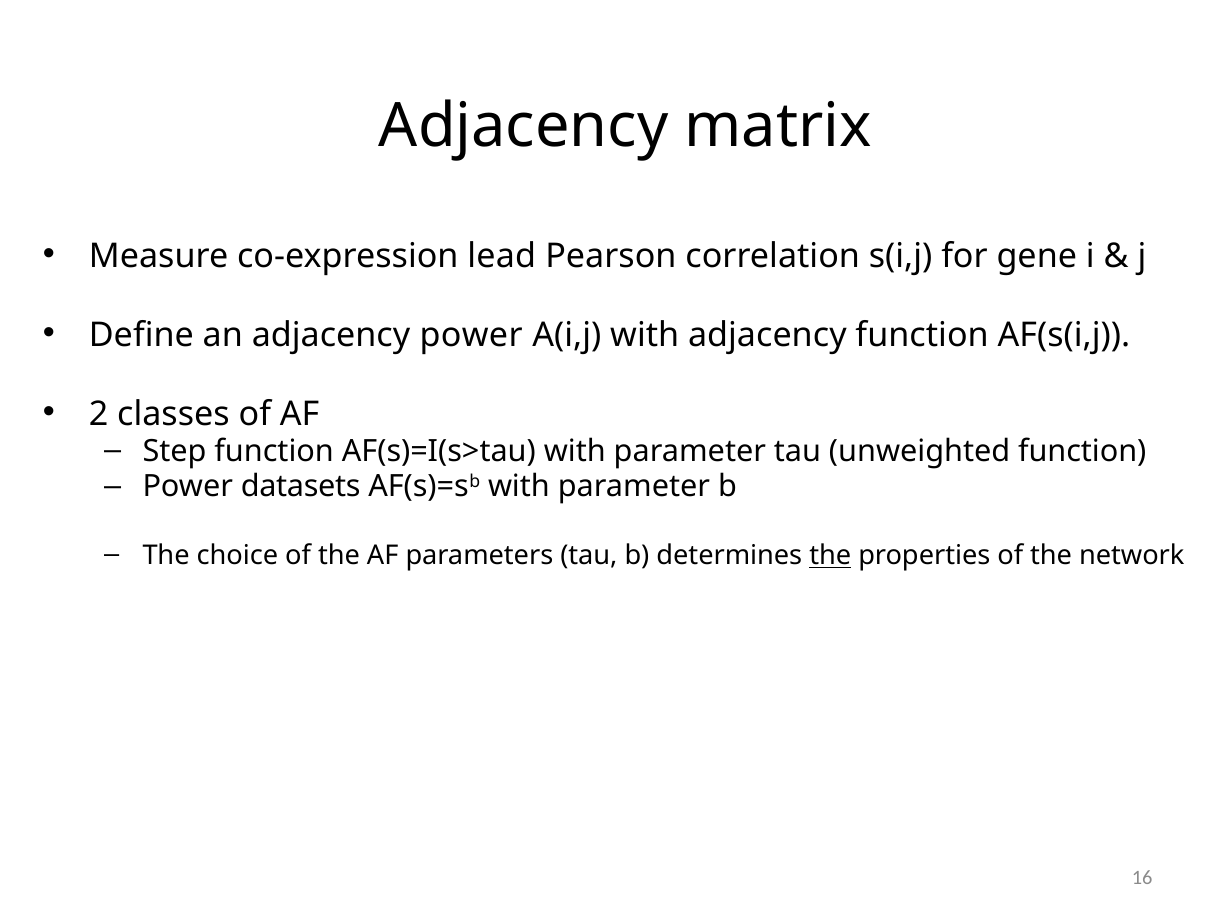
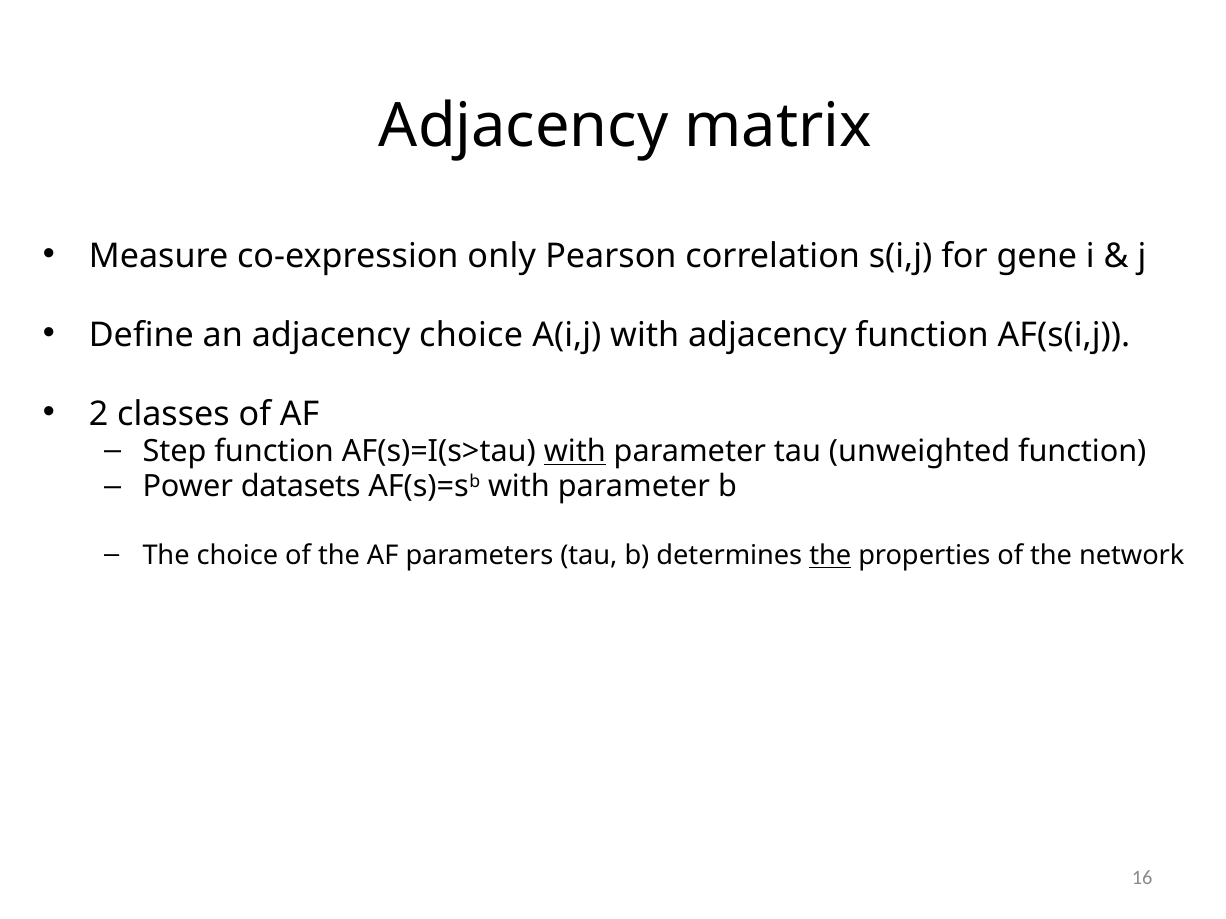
lead: lead -> only
adjacency power: power -> choice
with at (575, 452) underline: none -> present
